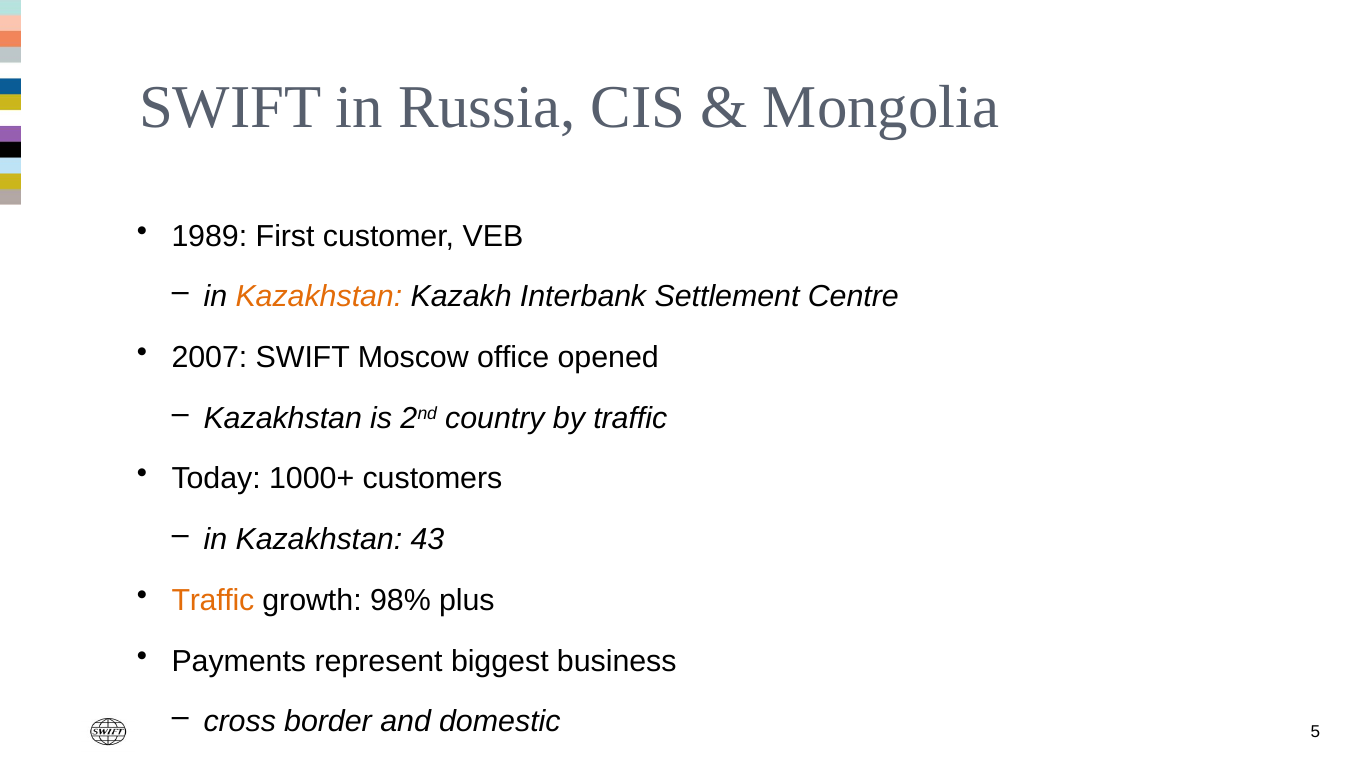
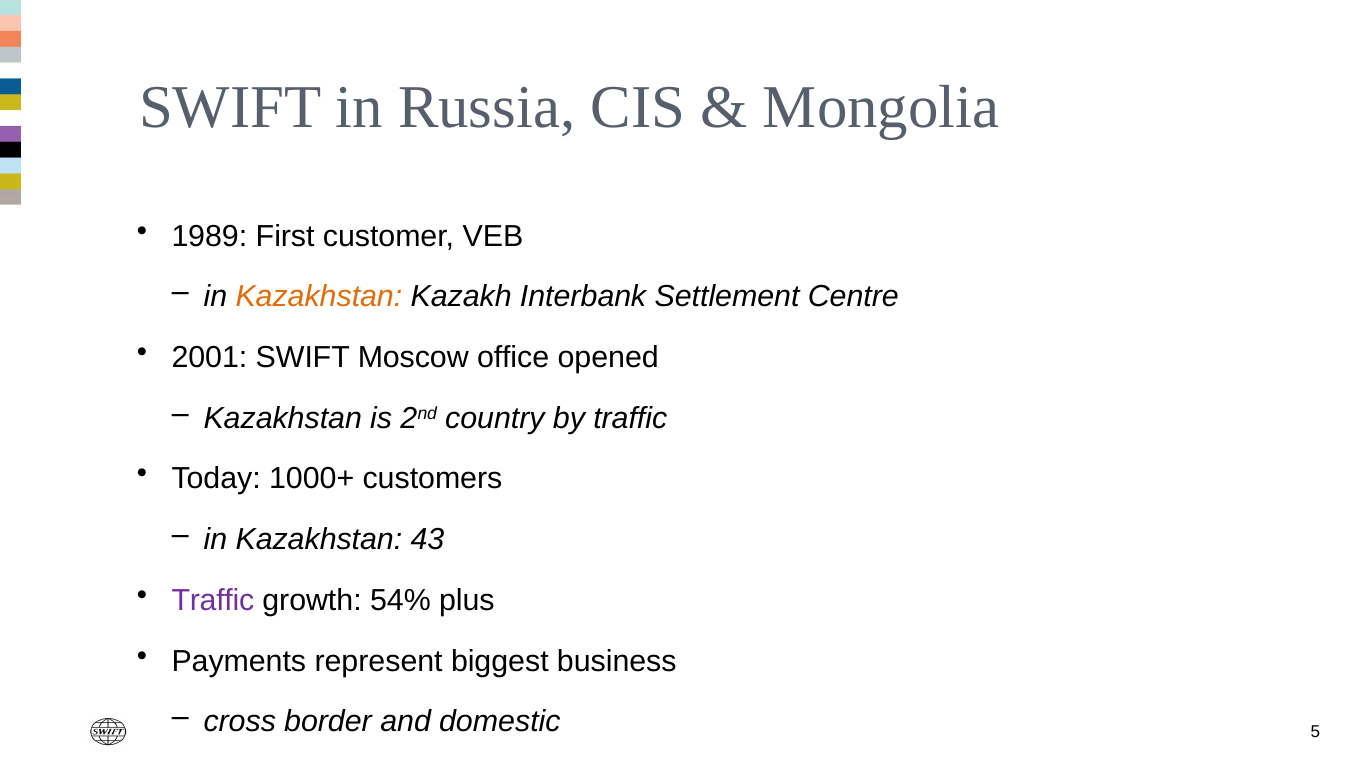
2007: 2007 -> 2001
Traffic at (213, 601) colour: orange -> purple
98%: 98% -> 54%
